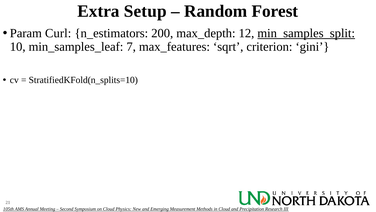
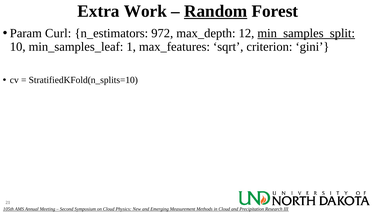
Setup: Setup -> Work
Random underline: none -> present
200: 200 -> 972
7: 7 -> 1
